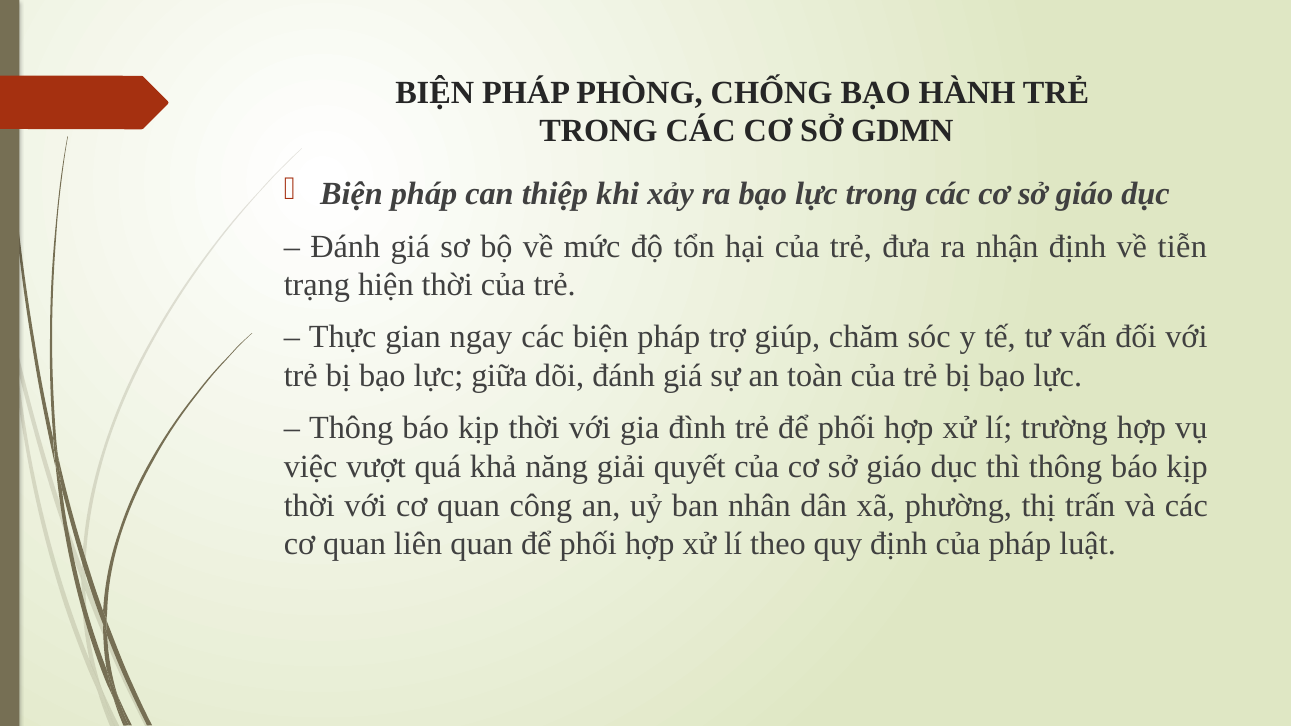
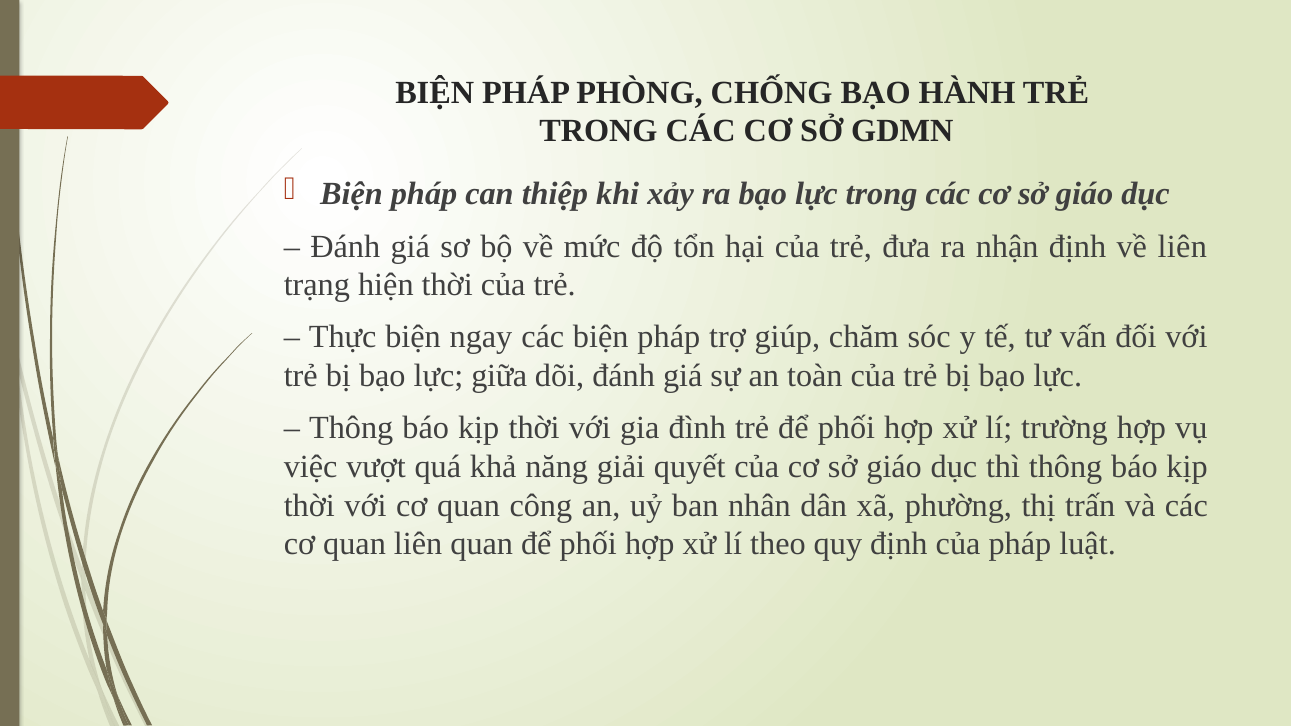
về tiễn: tiễn -> liên
Thực gian: gian -> biện
